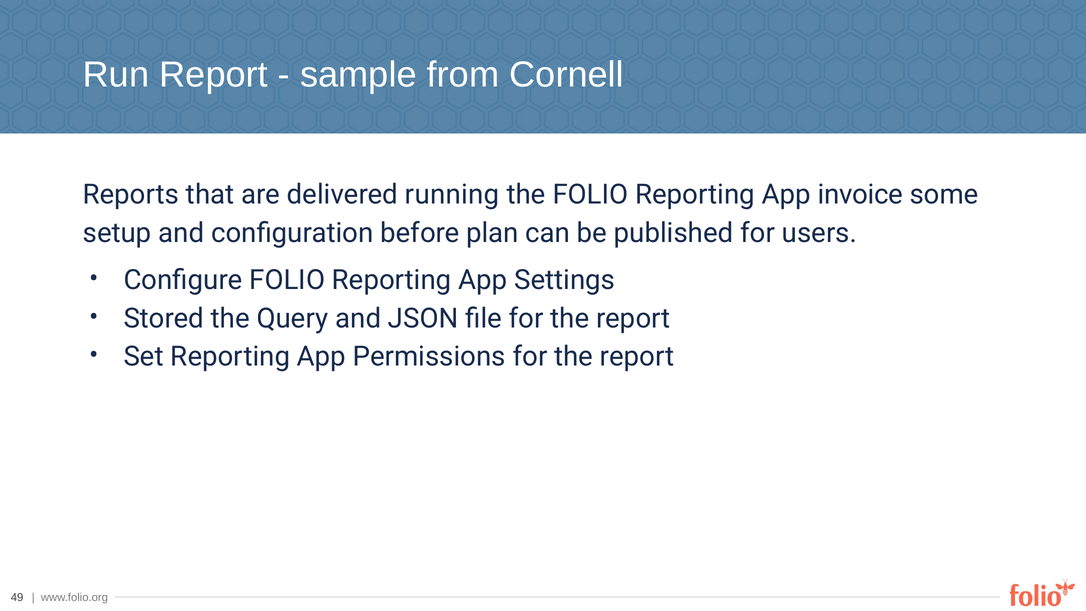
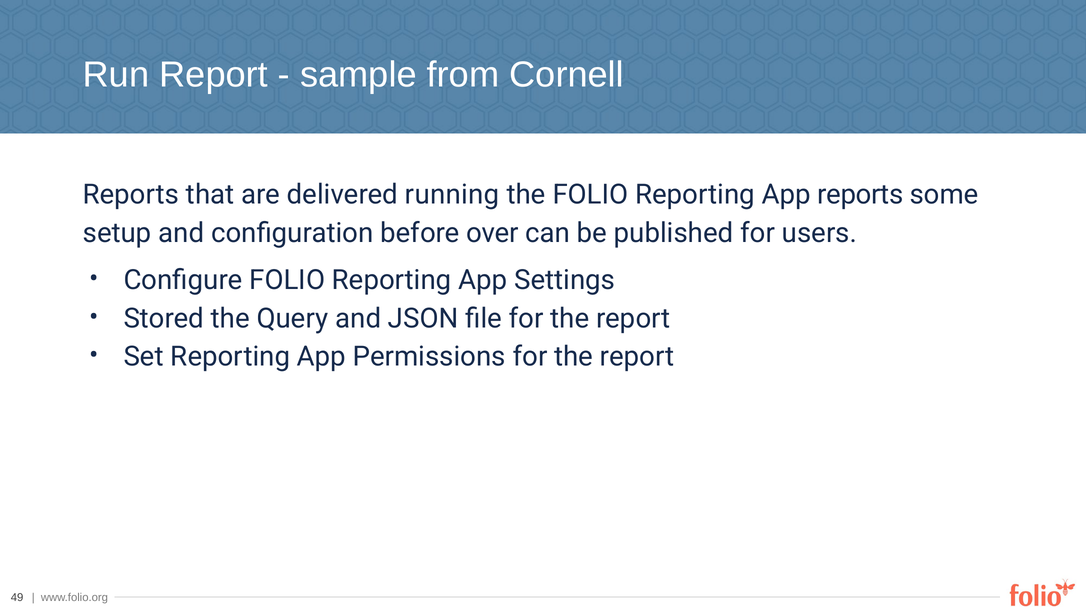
App invoice: invoice -> reports
plan: plan -> over
